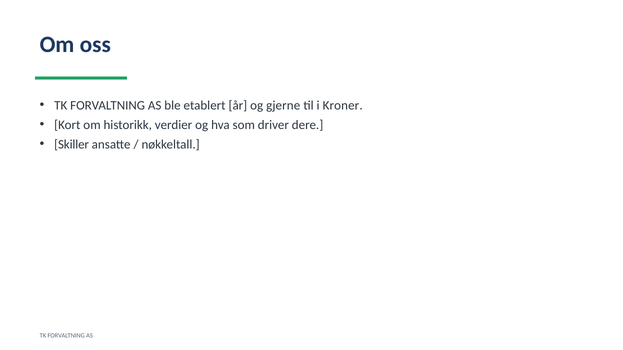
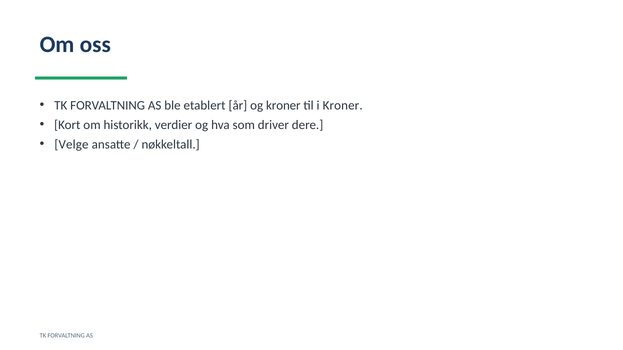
og gjerne: gjerne -> kroner
Skiller: Skiller -> Velge
